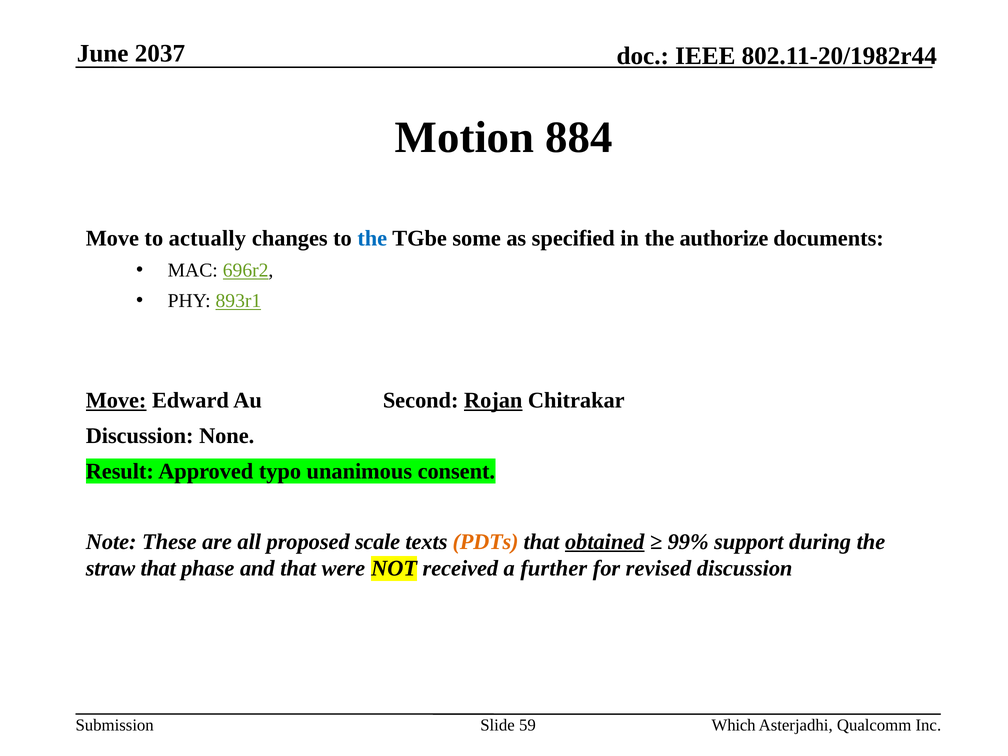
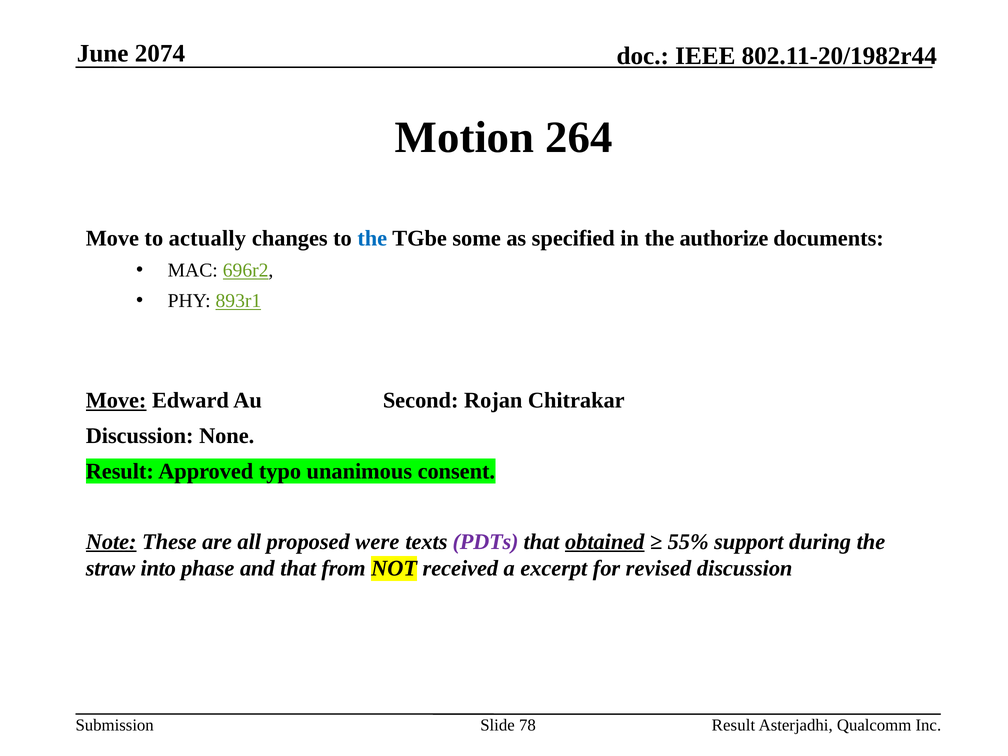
2037: 2037 -> 2074
884: 884 -> 264
Rojan underline: present -> none
Note underline: none -> present
scale: scale -> were
PDTs colour: orange -> purple
99%: 99% -> 55%
straw that: that -> into
were: were -> from
further: further -> excerpt
59: 59 -> 78
Which at (734, 725): Which -> Result
